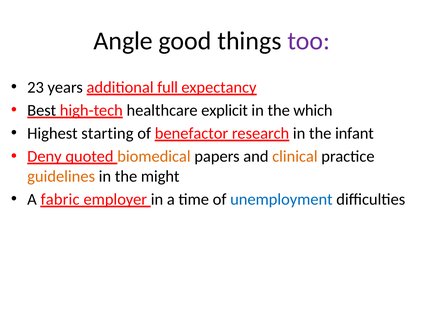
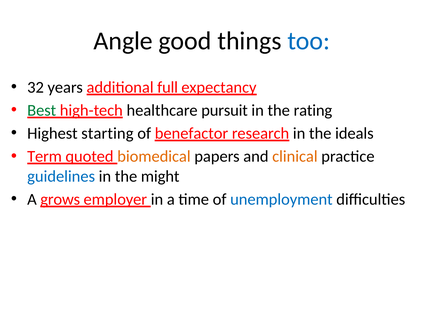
too colour: purple -> blue
23: 23 -> 32
Best colour: black -> green
explicit: explicit -> pursuit
which: which -> rating
infant: infant -> ideals
Deny: Deny -> Term
guidelines colour: orange -> blue
fabric: fabric -> grows
